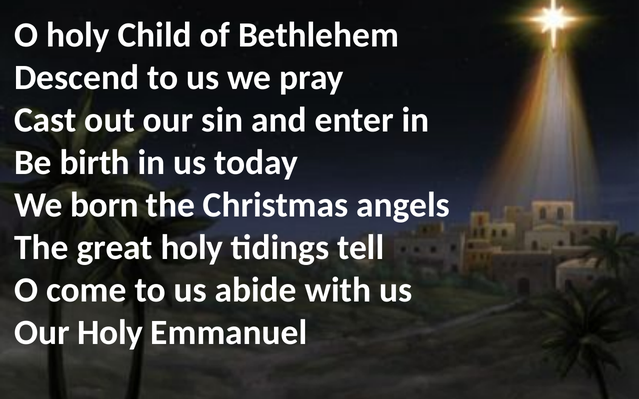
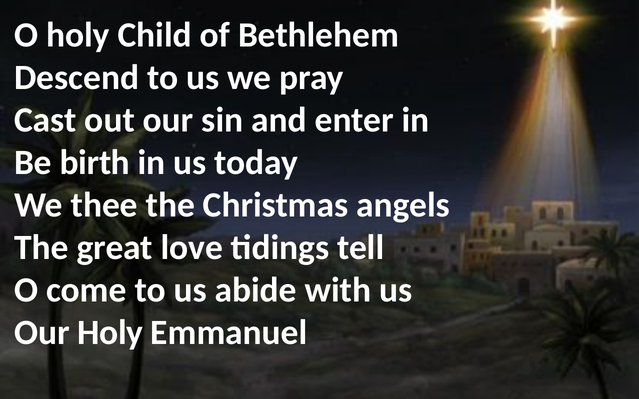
born: born -> thee
great holy: holy -> love
